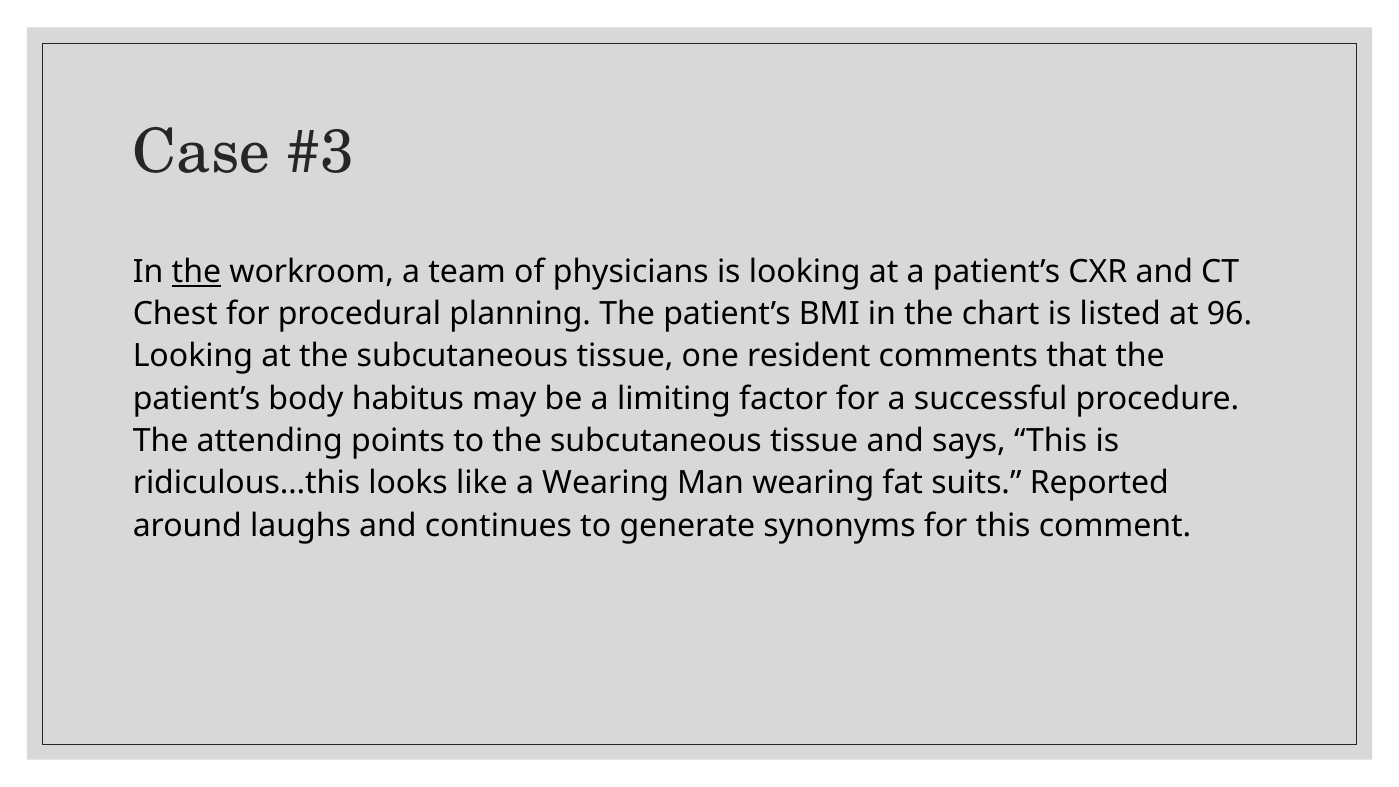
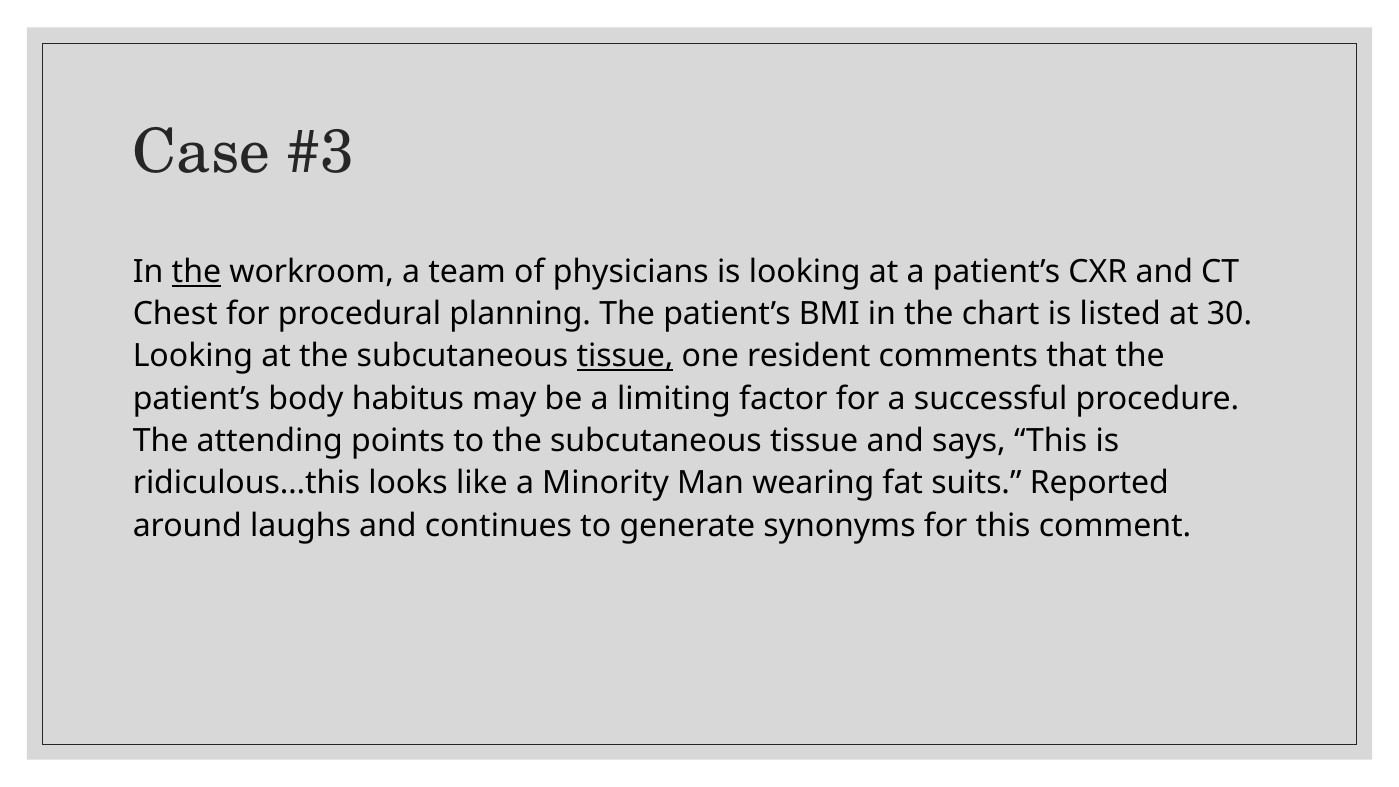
96: 96 -> 30
tissue at (625, 356) underline: none -> present
a Wearing: Wearing -> Minority
